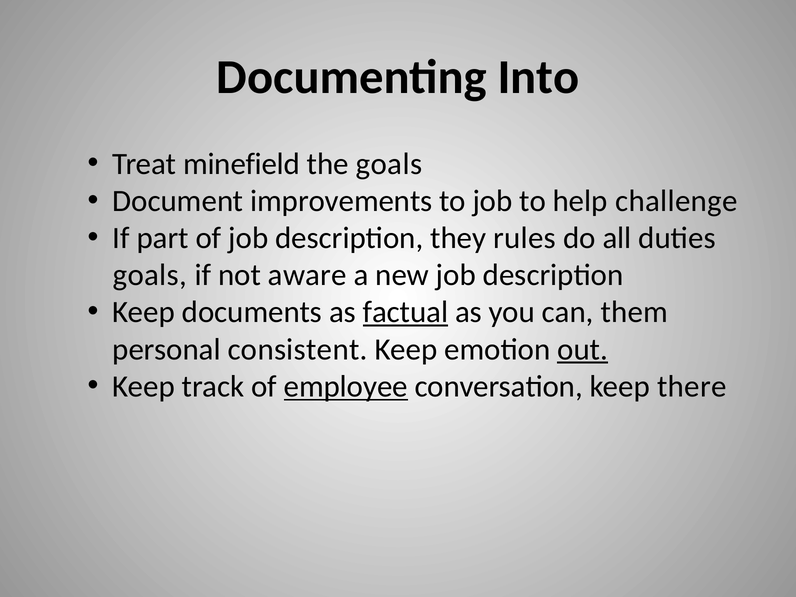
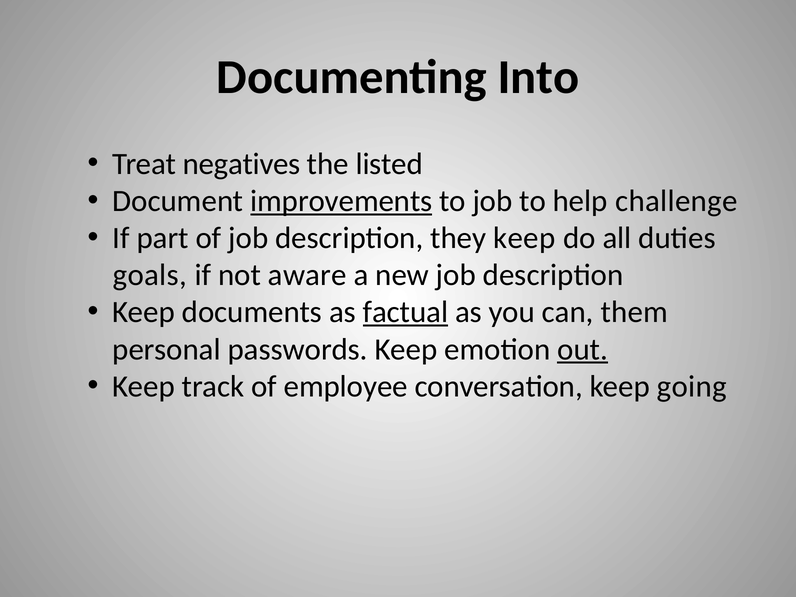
minefield: minefield -> negatives
the goals: goals -> listed
improvements underline: none -> present
they rules: rules -> keep
consistent: consistent -> passwords
employee underline: present -> none
there: there -> going
